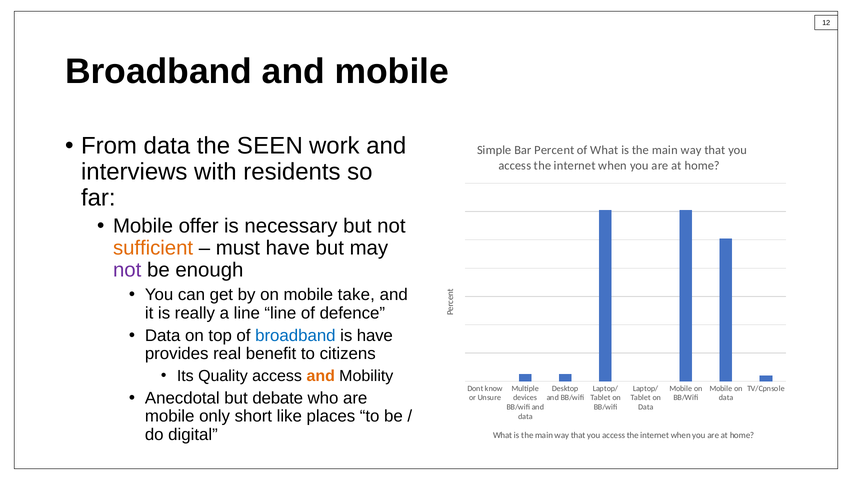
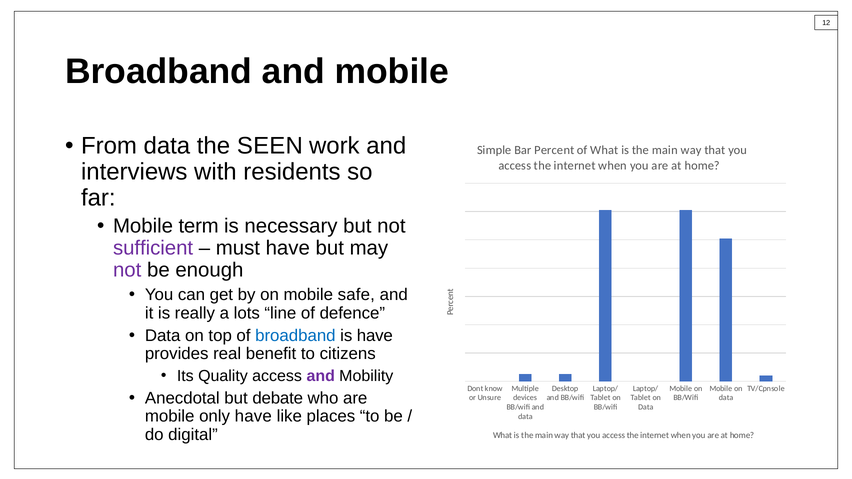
offer: offer -> term
sufficient colour: orange -> purple
take: take -> safe
a line: line -> lots
and at (321, 376) colour: orange -> purple
only short: short -> have
